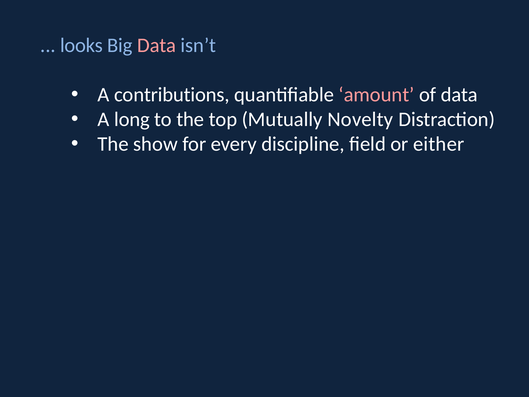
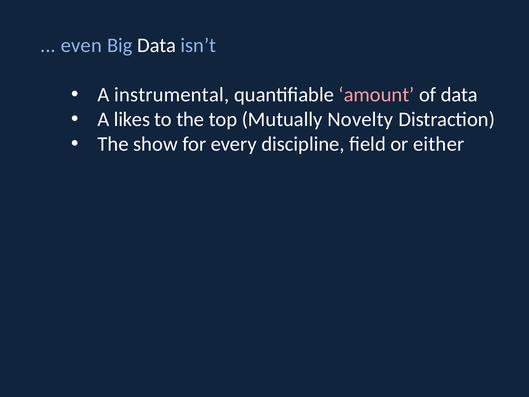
looks: looks -> even
Data at (157, 45) colour: pink -> white
contributions: contributions -> instrumental
long: long -> likes
